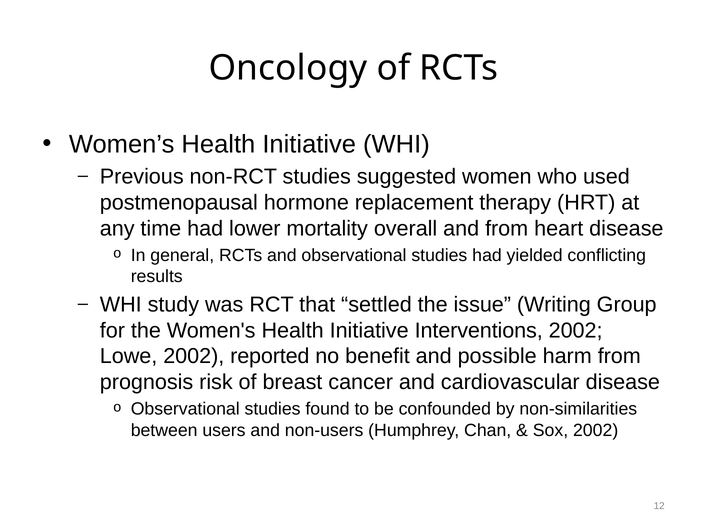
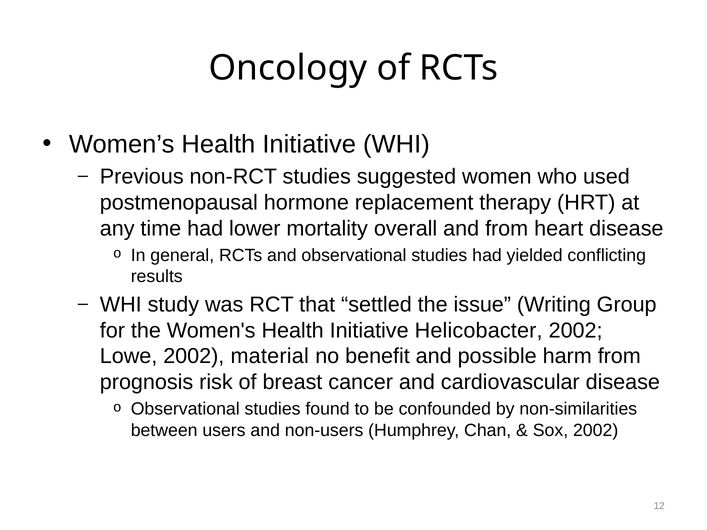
Interventions: Interventions -> Helicobacter
reported: reported -> material
